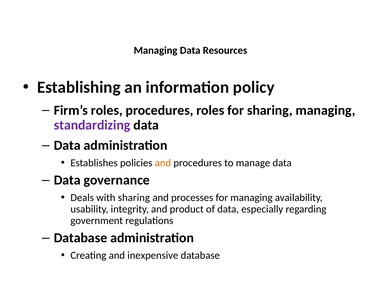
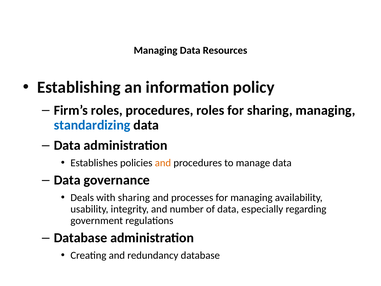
standardizing colour: purple -> blue
product: product -> number
inexpensive: inexpensive -> redundancy
